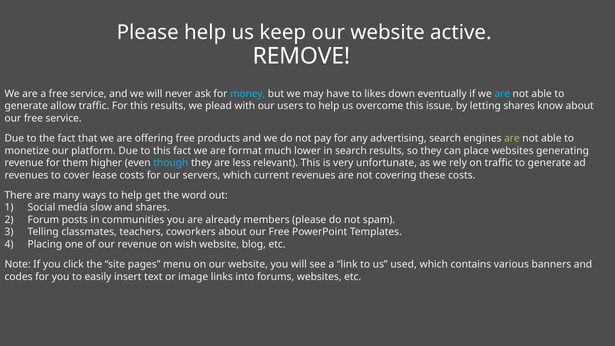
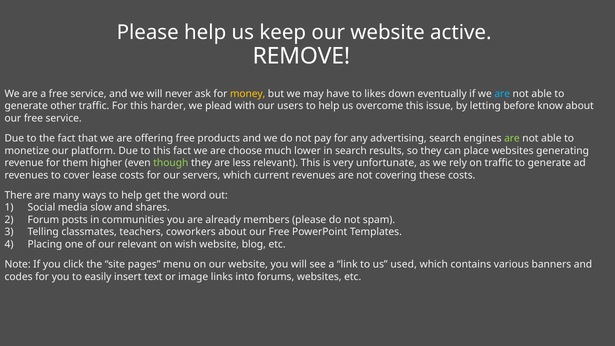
money colour: light blue -> yellow
allow: allow -> other
this results: results -> harder
letting shares: shares -> before
format: format -> choose
though colour: light blue -> light green
our revenue: revenue -> relevant
